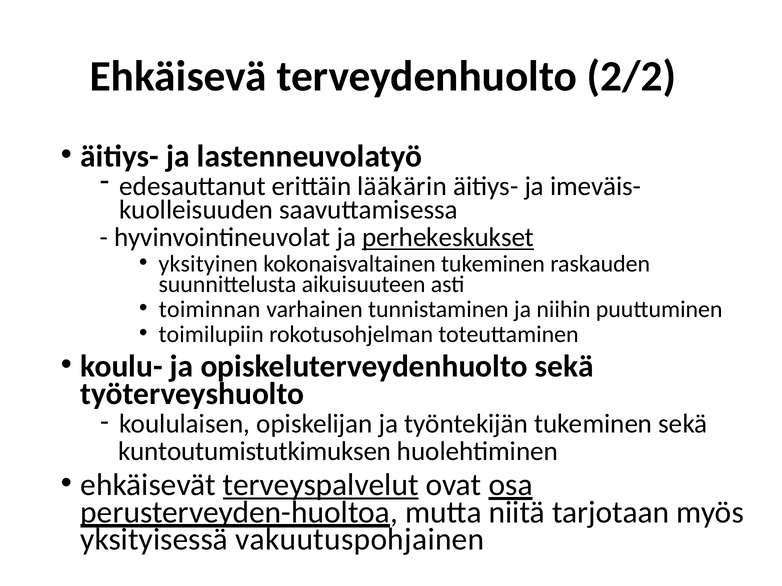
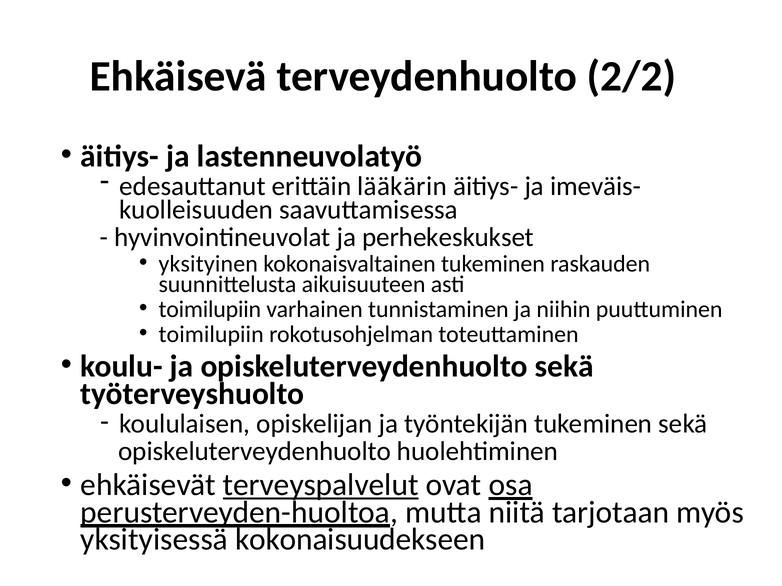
perhekeskukset underline: present -> none
toiminnan at (210, 310): toiminnan -> toimilupiin
kuntoutumistutkimuksen at (255, 452): kuntoutumistutkimuksen -> opiskeluterveydenhuolto
vakuutuspohjainen: vakuutuspohjainen -> kokonaisuudekseen
